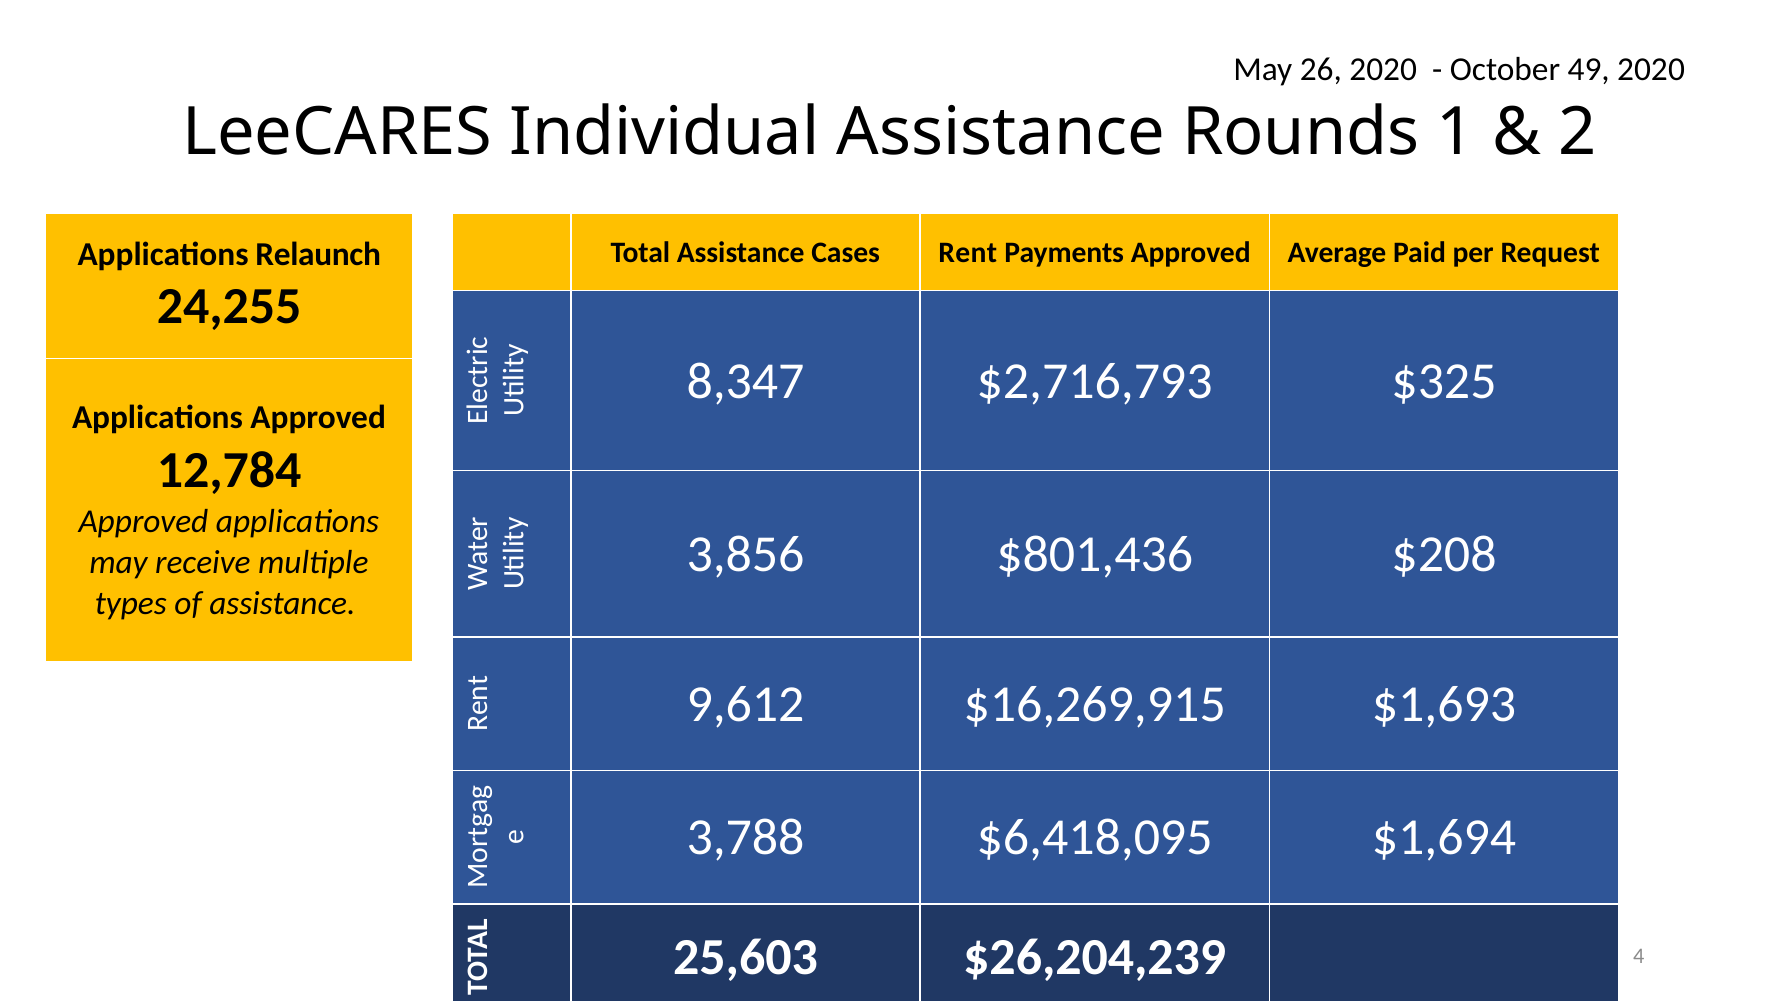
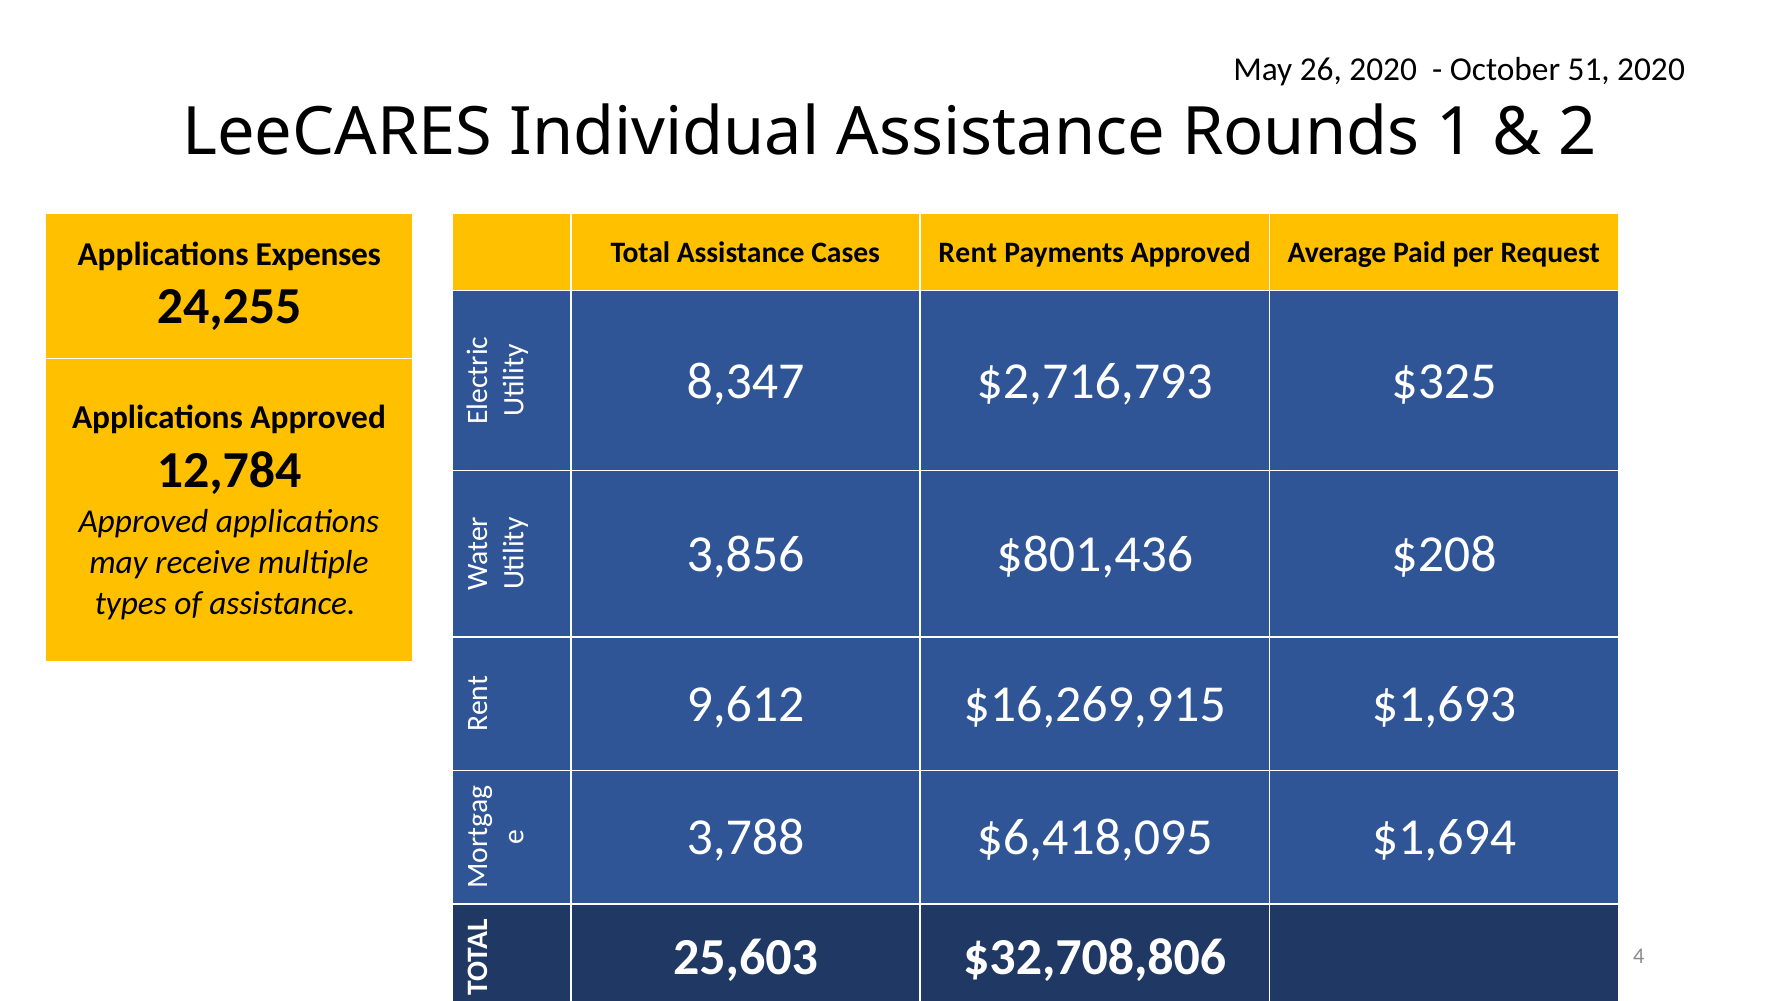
49: 49 -> 51
Relaunch: Relaunch -> Expenses
$26,204,239: $26,204,239 -> $32,708,806
